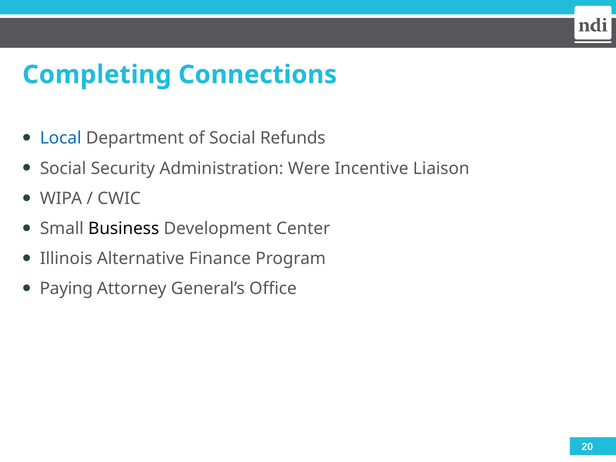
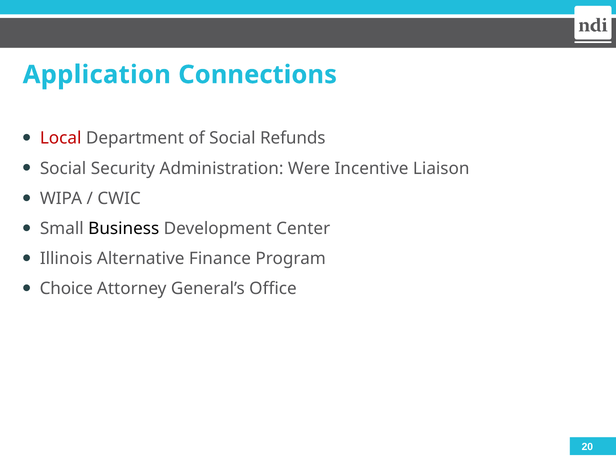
Completing: Completing -> Application
Local colour: blue -> red
Paying: Paying -> Choice
